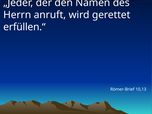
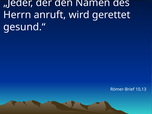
erfüllen.“: erfüllen.“ -> gesund.“
